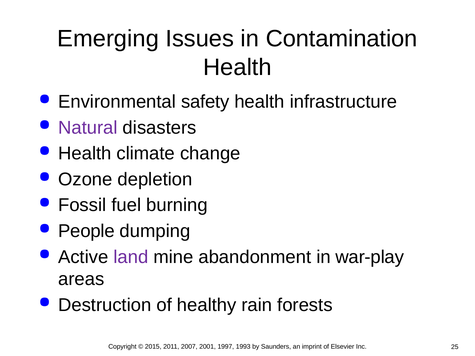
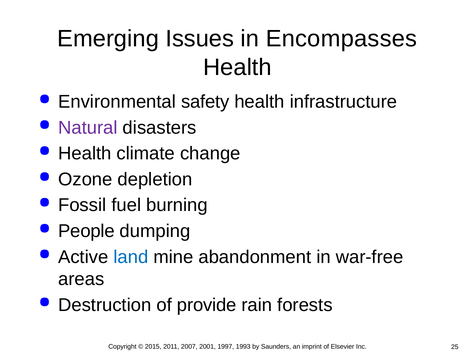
Contamination: Contamination -> Encompasses
land colour: purple -> blue
war-play: war-play -> war-free
healthy: healthy -> provide
